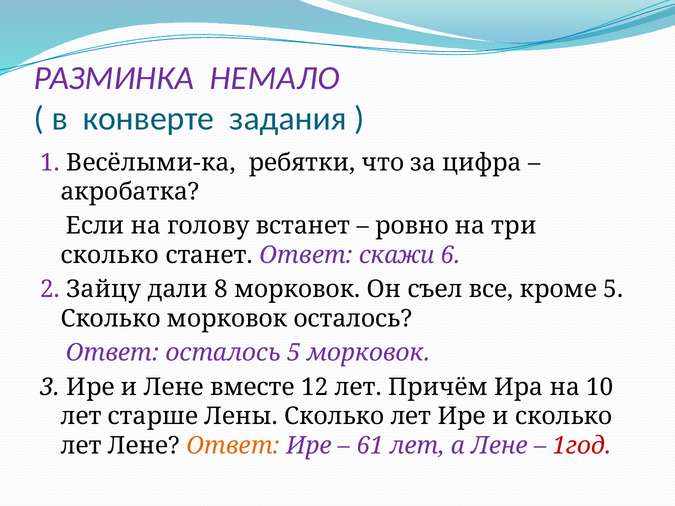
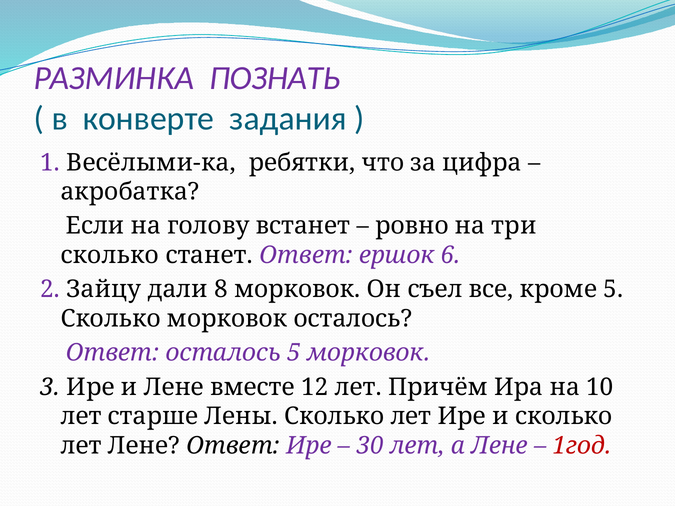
НЕМАЛО: НЕМАЛО -> ПОЗНАТЬ
скажи: скажи -> ершок
Ответ at (233, 446) colour: orange -> black
61: 61 -> 30
